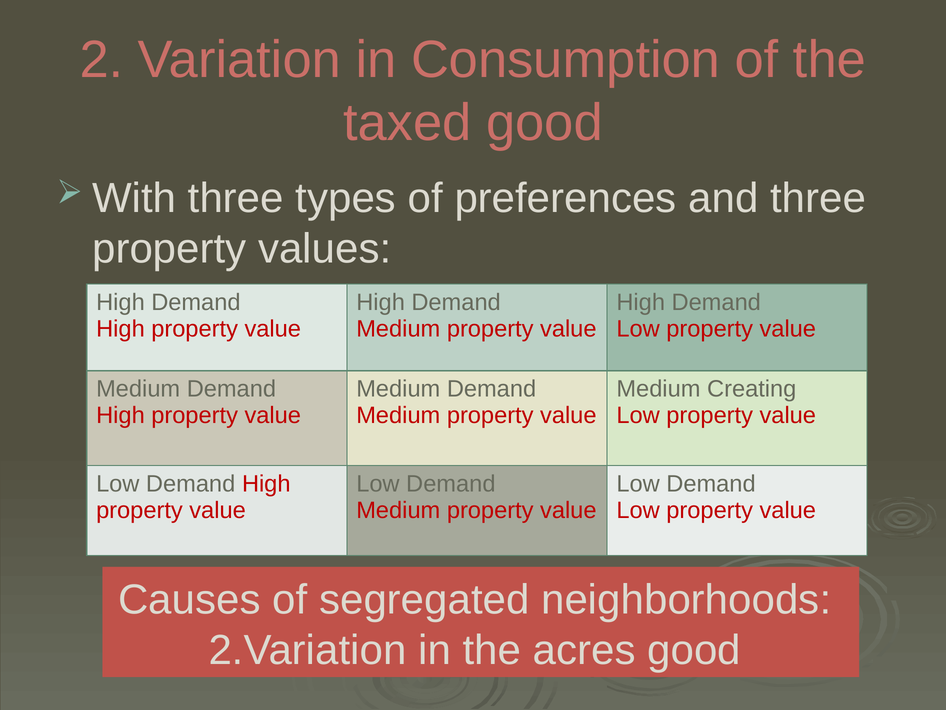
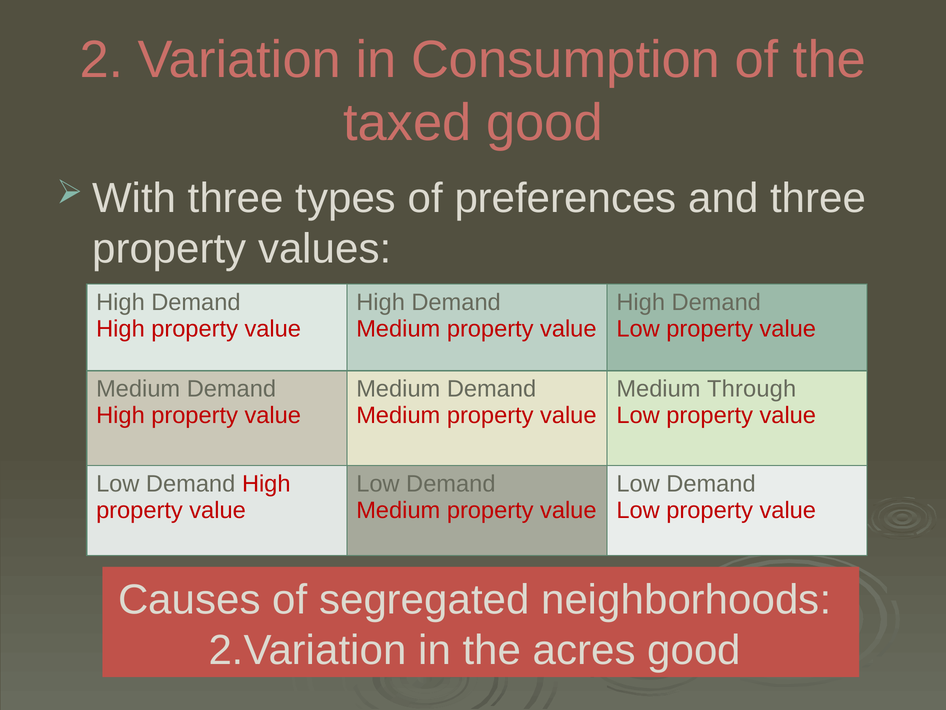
Creating: Creating -> Through
